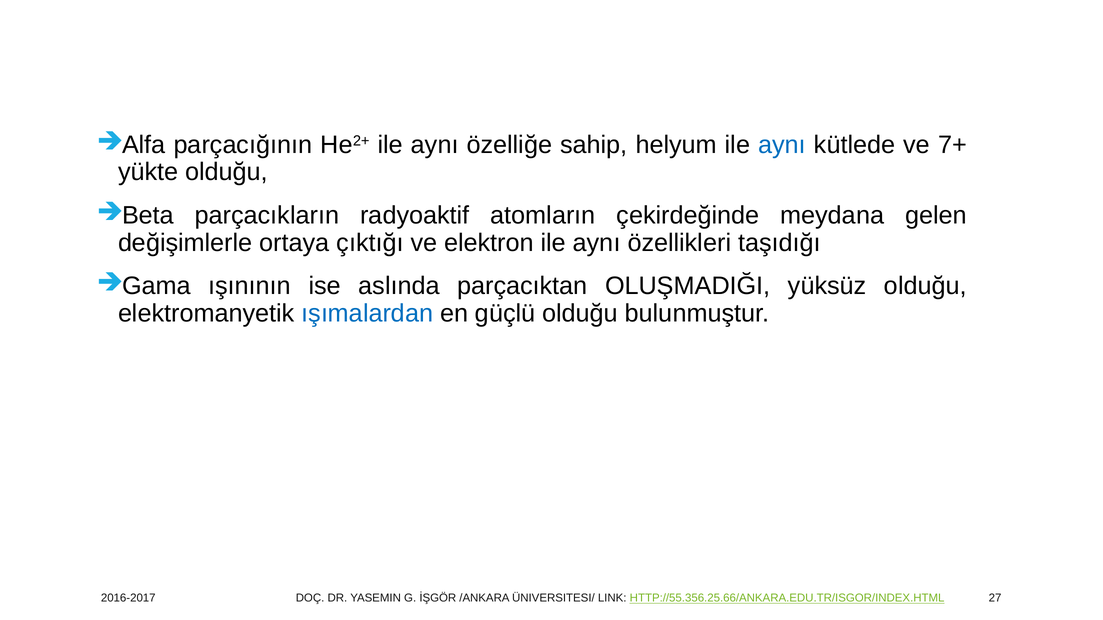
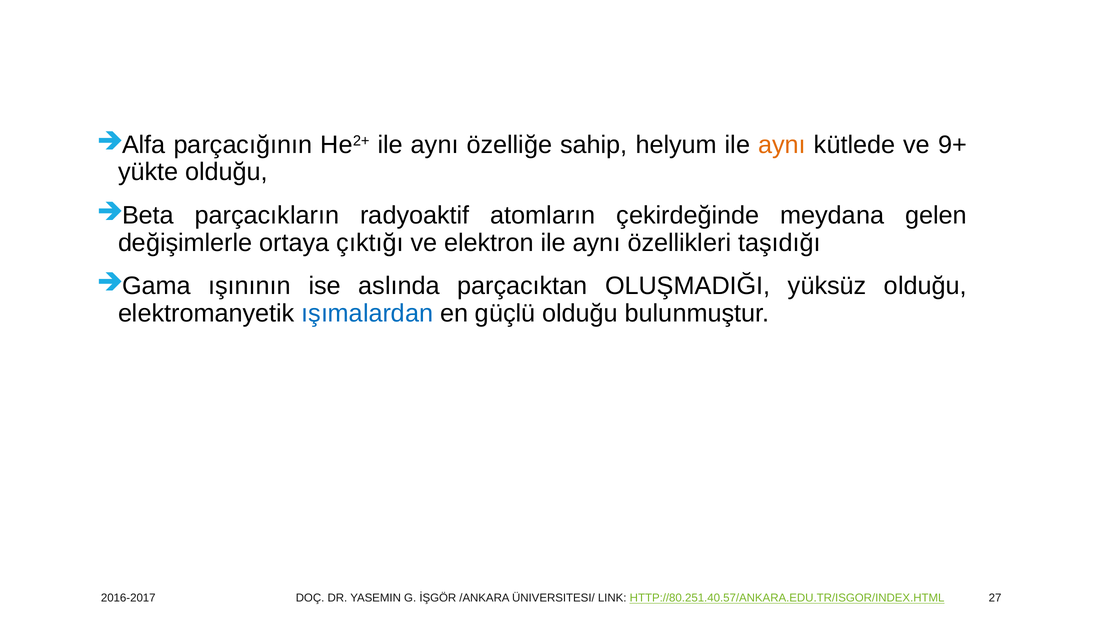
aynı at (782, 145) colour: blue -> orange
7+: 7+ -> 9+
HTTP://55.356.25.66/ANKARA.EDU.TR/ISGOR/INDEX.HTML: HTTP://55.356.25.66/ANKARA.EDU.TR/ISGOR/INDEX.HTML -> HTTP://80.251.40.57/ANKARA.EDU.TR/ISGOR/INDEX.HTML
